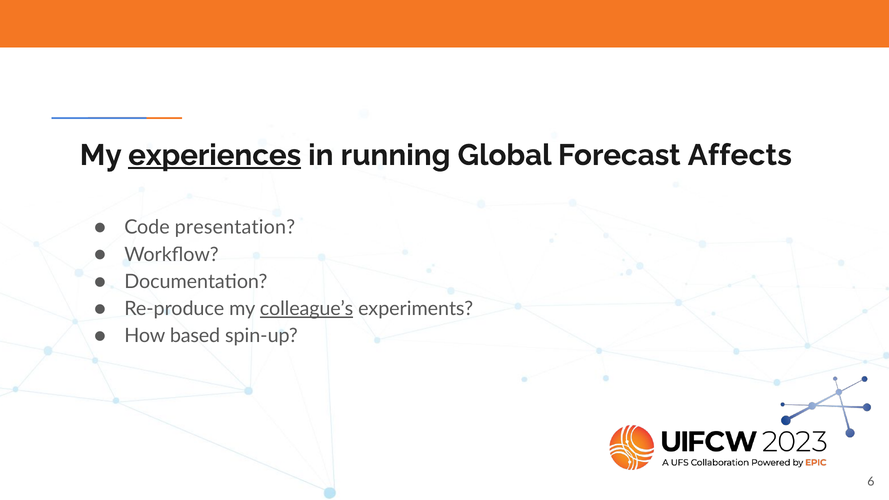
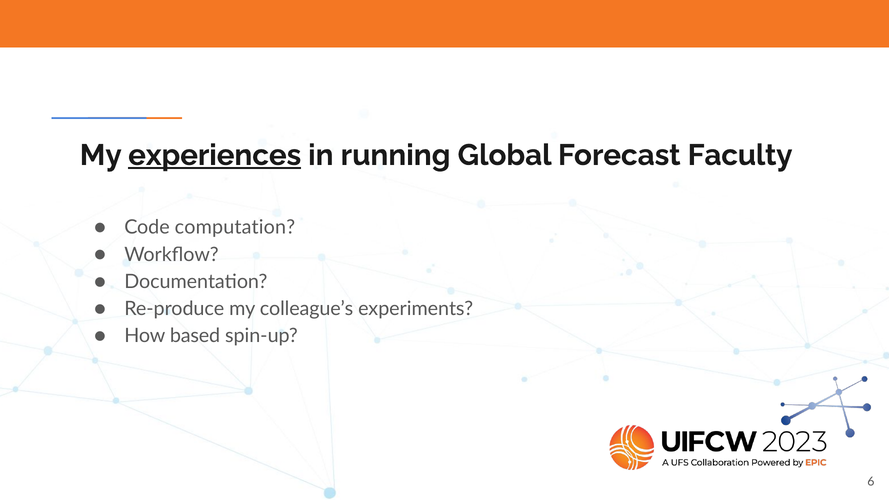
Affects: Affects -> Faculty
presentation: presentation -> computation
colleague’s underline: present -> none
